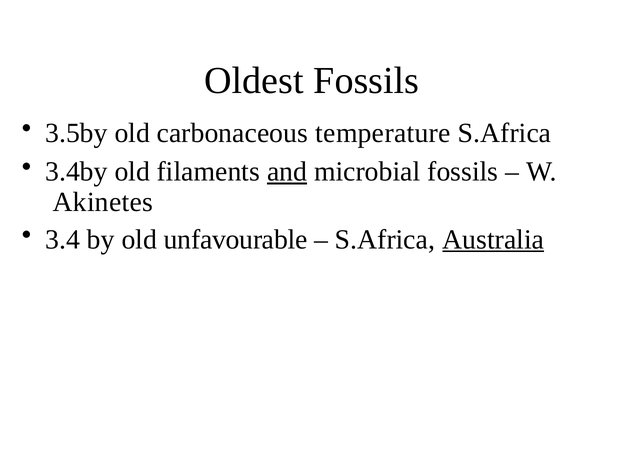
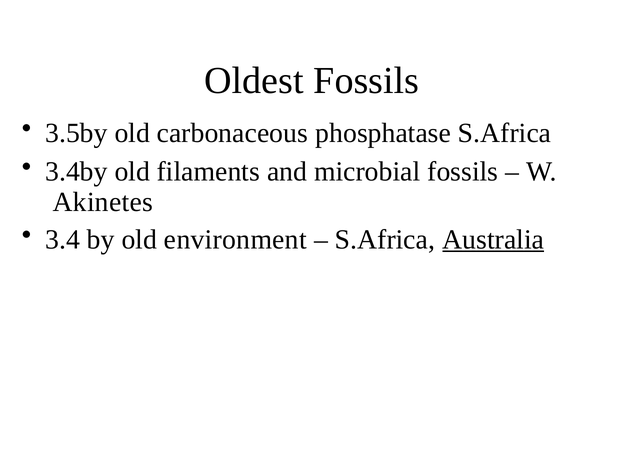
temperature: temperature -> phosphatase
and underline: present -> none
unfavourable: unfavourable -> environment
